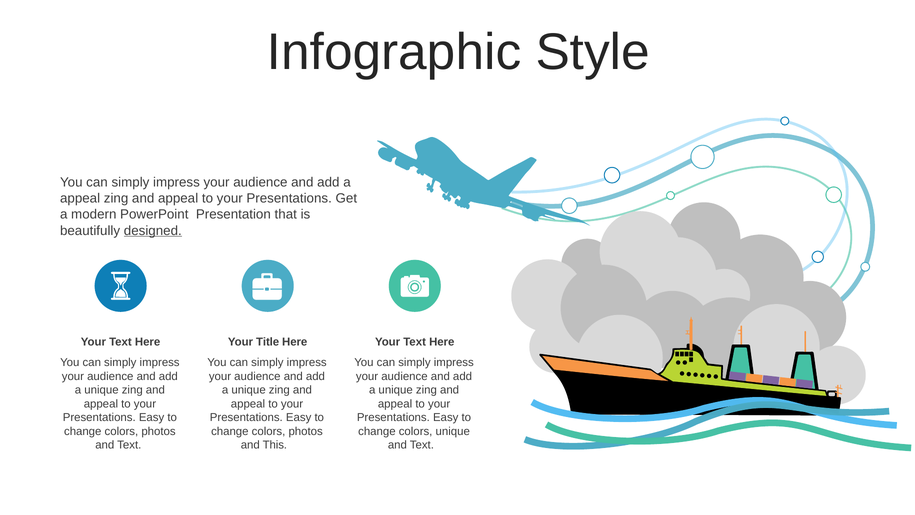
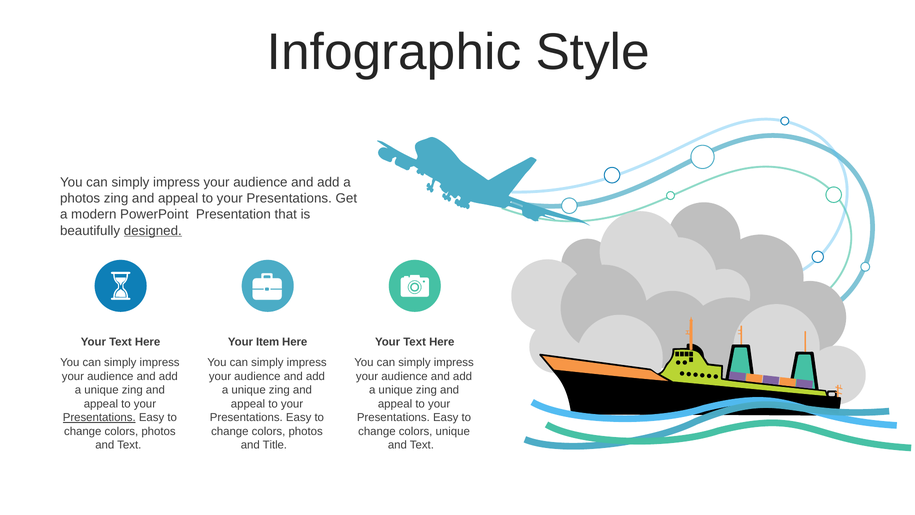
appeal at (80, 198): appeal -> photos
Title: Title -> Item
Presentations at (99, 417) underline: none -> present
This: This -> Title
